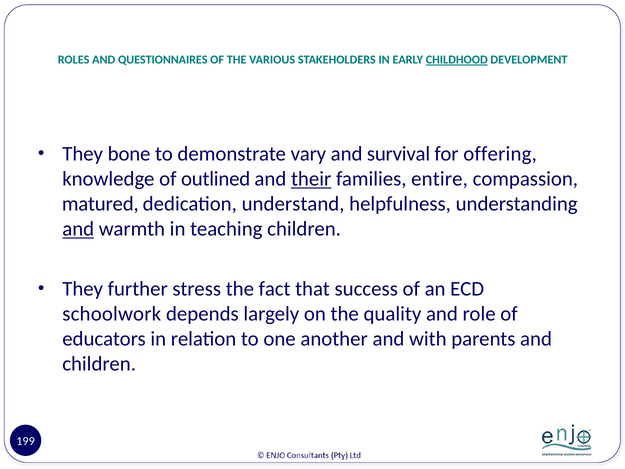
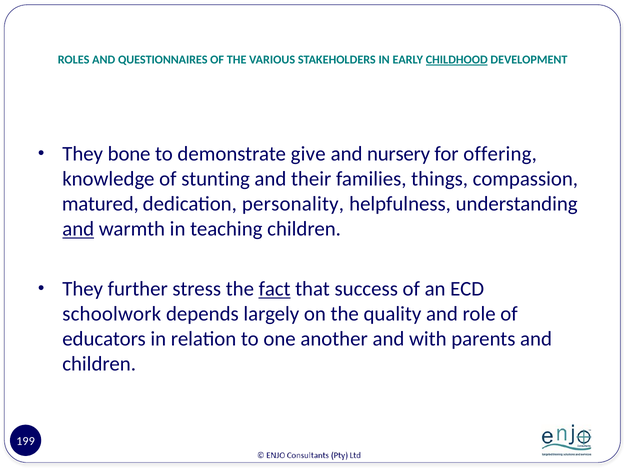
vary: vary -> give
survival: survival -> nursery
outlined: outlined -> stunting
their underline: present -> none
entire: entire -> things
understand: understand -> personality
fact underline: none -> present
